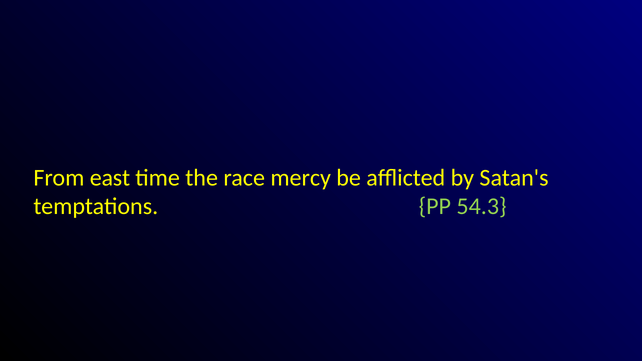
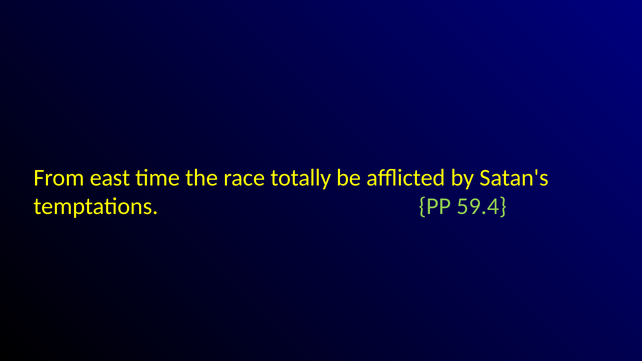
mercy: mercy -> totally
54.3: 54.3 -> 59.4
